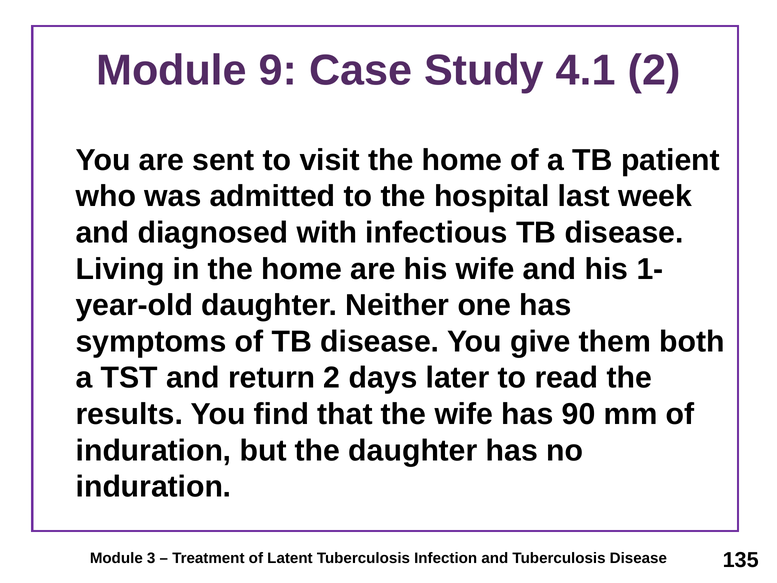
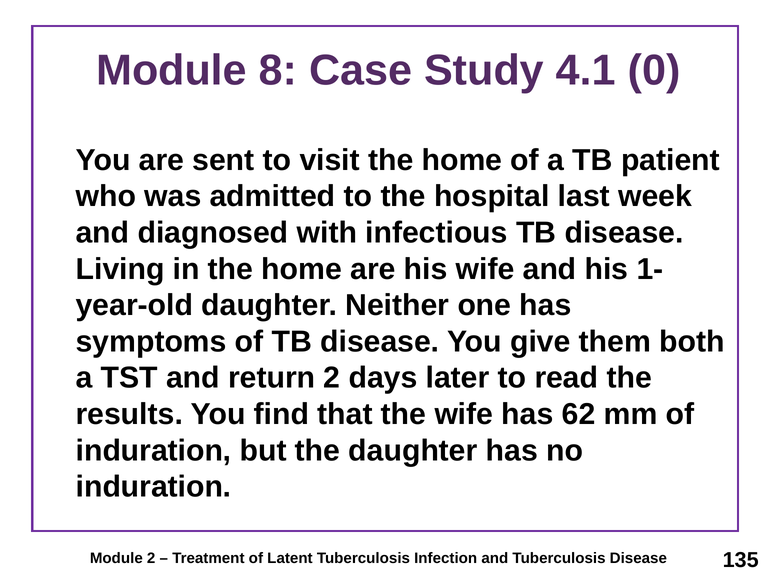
9: 9 -> 8
4.1 2: 2 -> 0
90: 90 -> 62
Module 3: 3 -> 2
